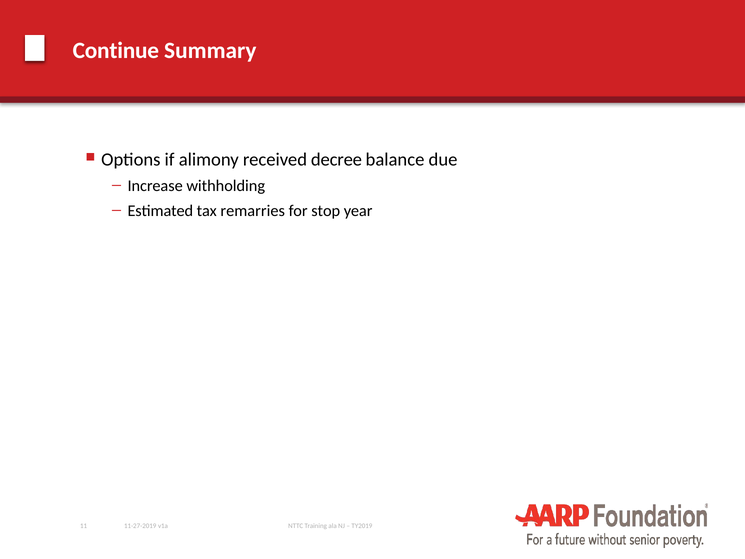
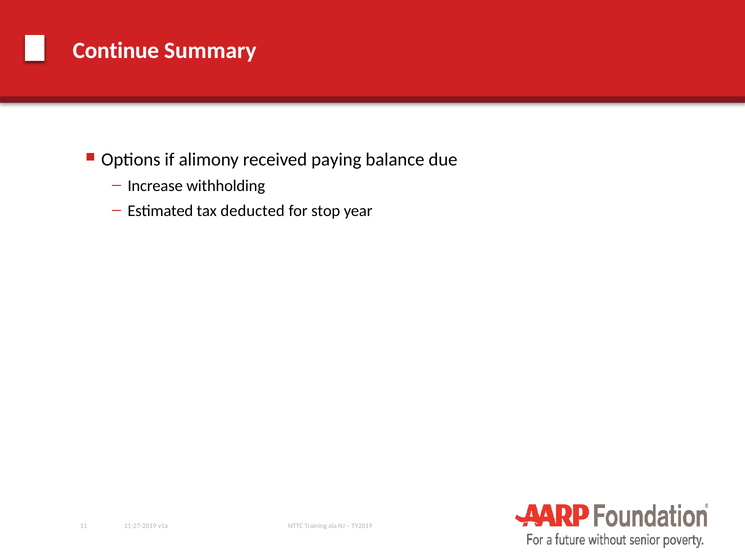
decree: decree -> paying
remarries: remarries -> deducted
